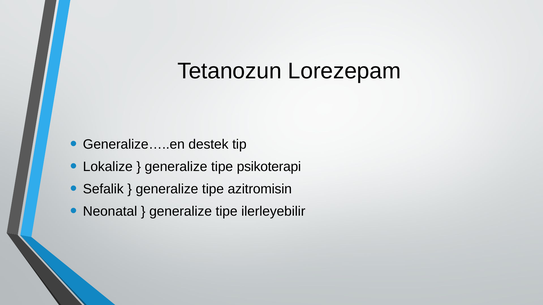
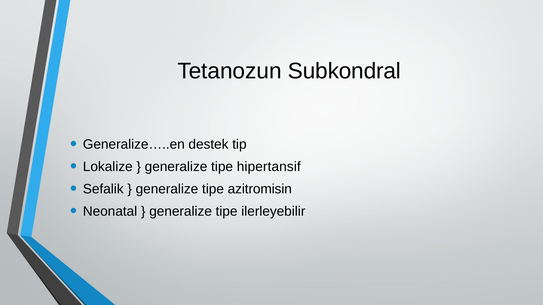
Lorezepam: Lorezepam -> Subkondral
psikoterapi: psikoterapi -> hipertansif
